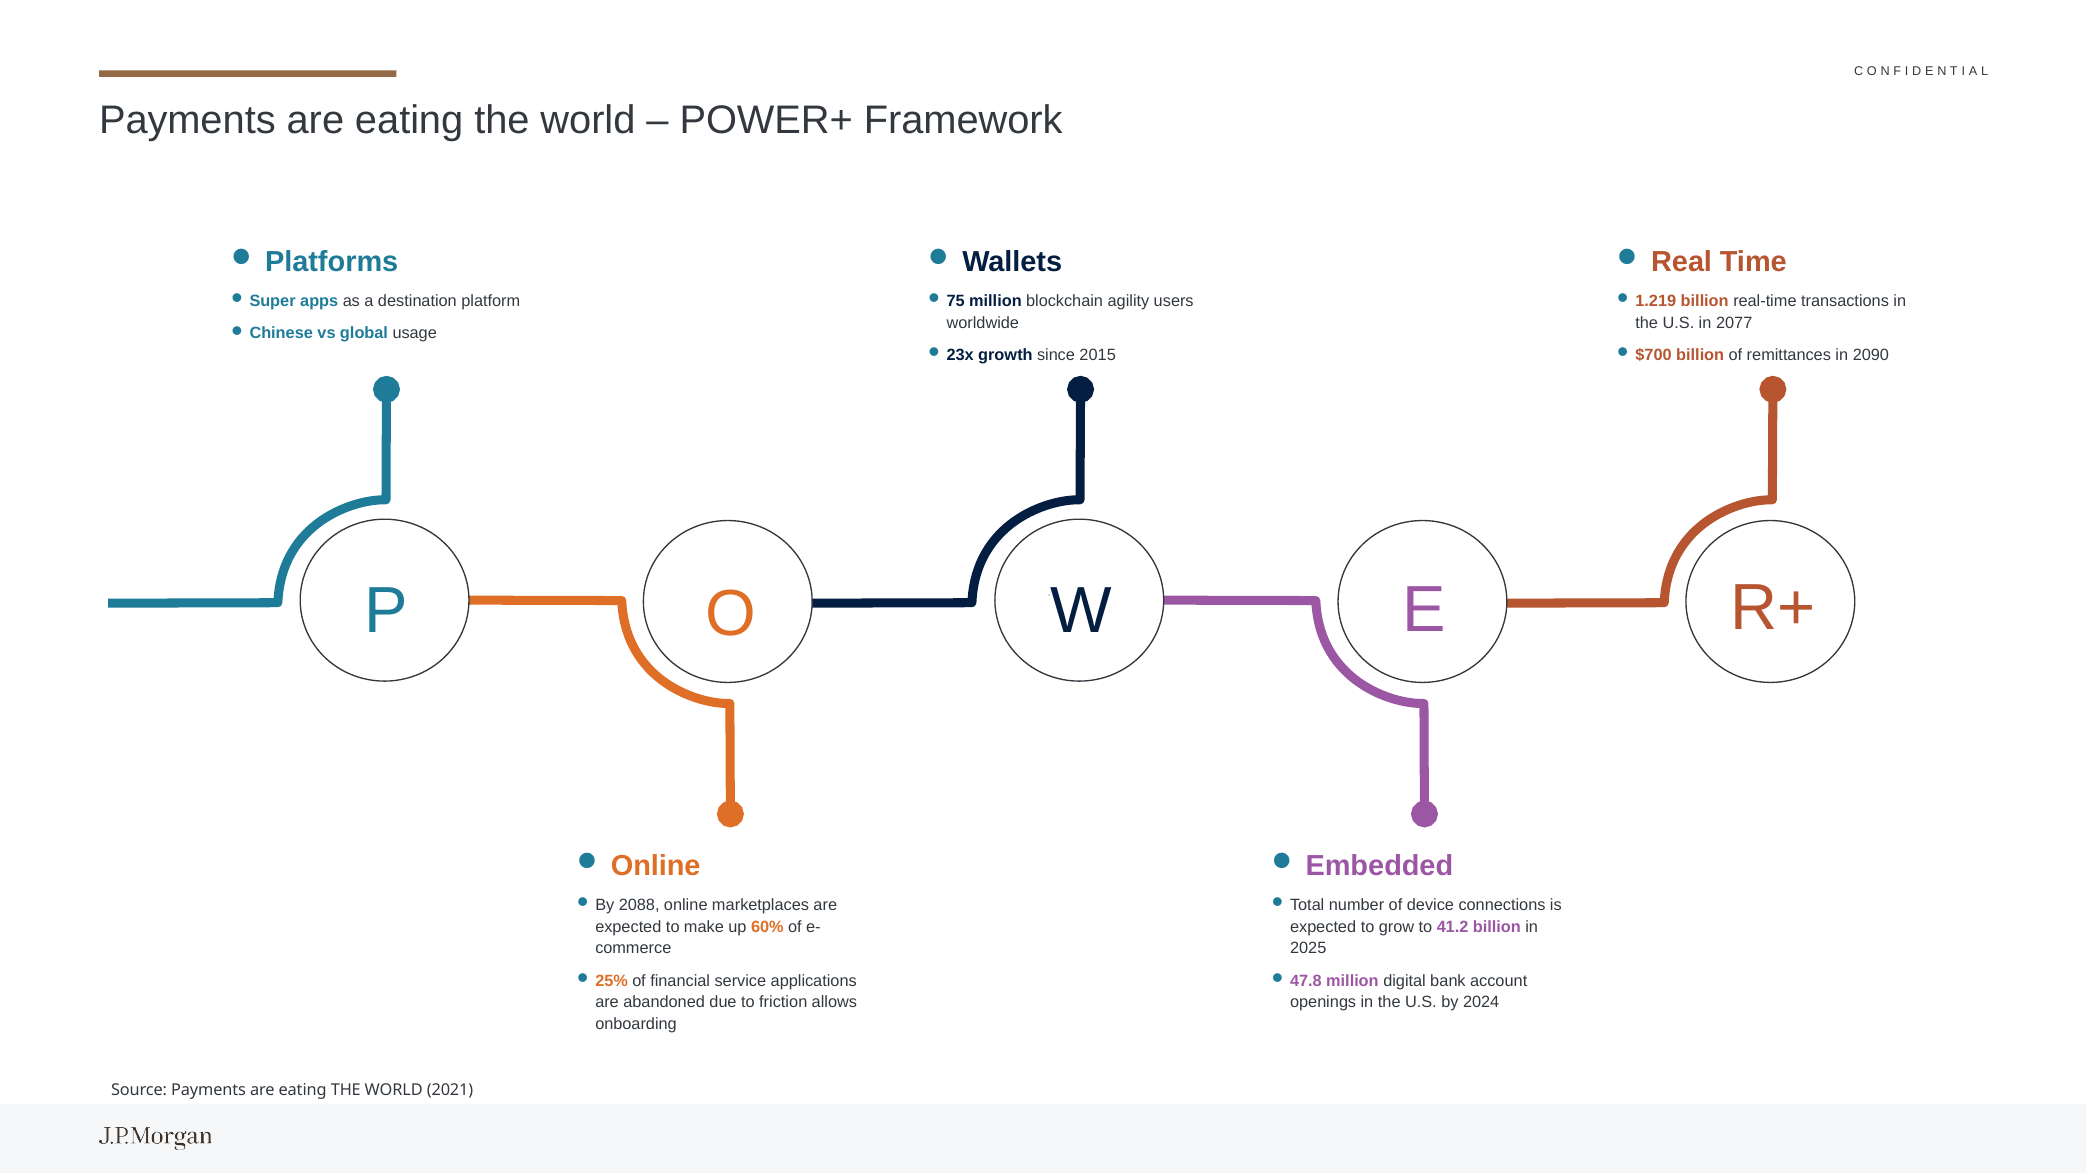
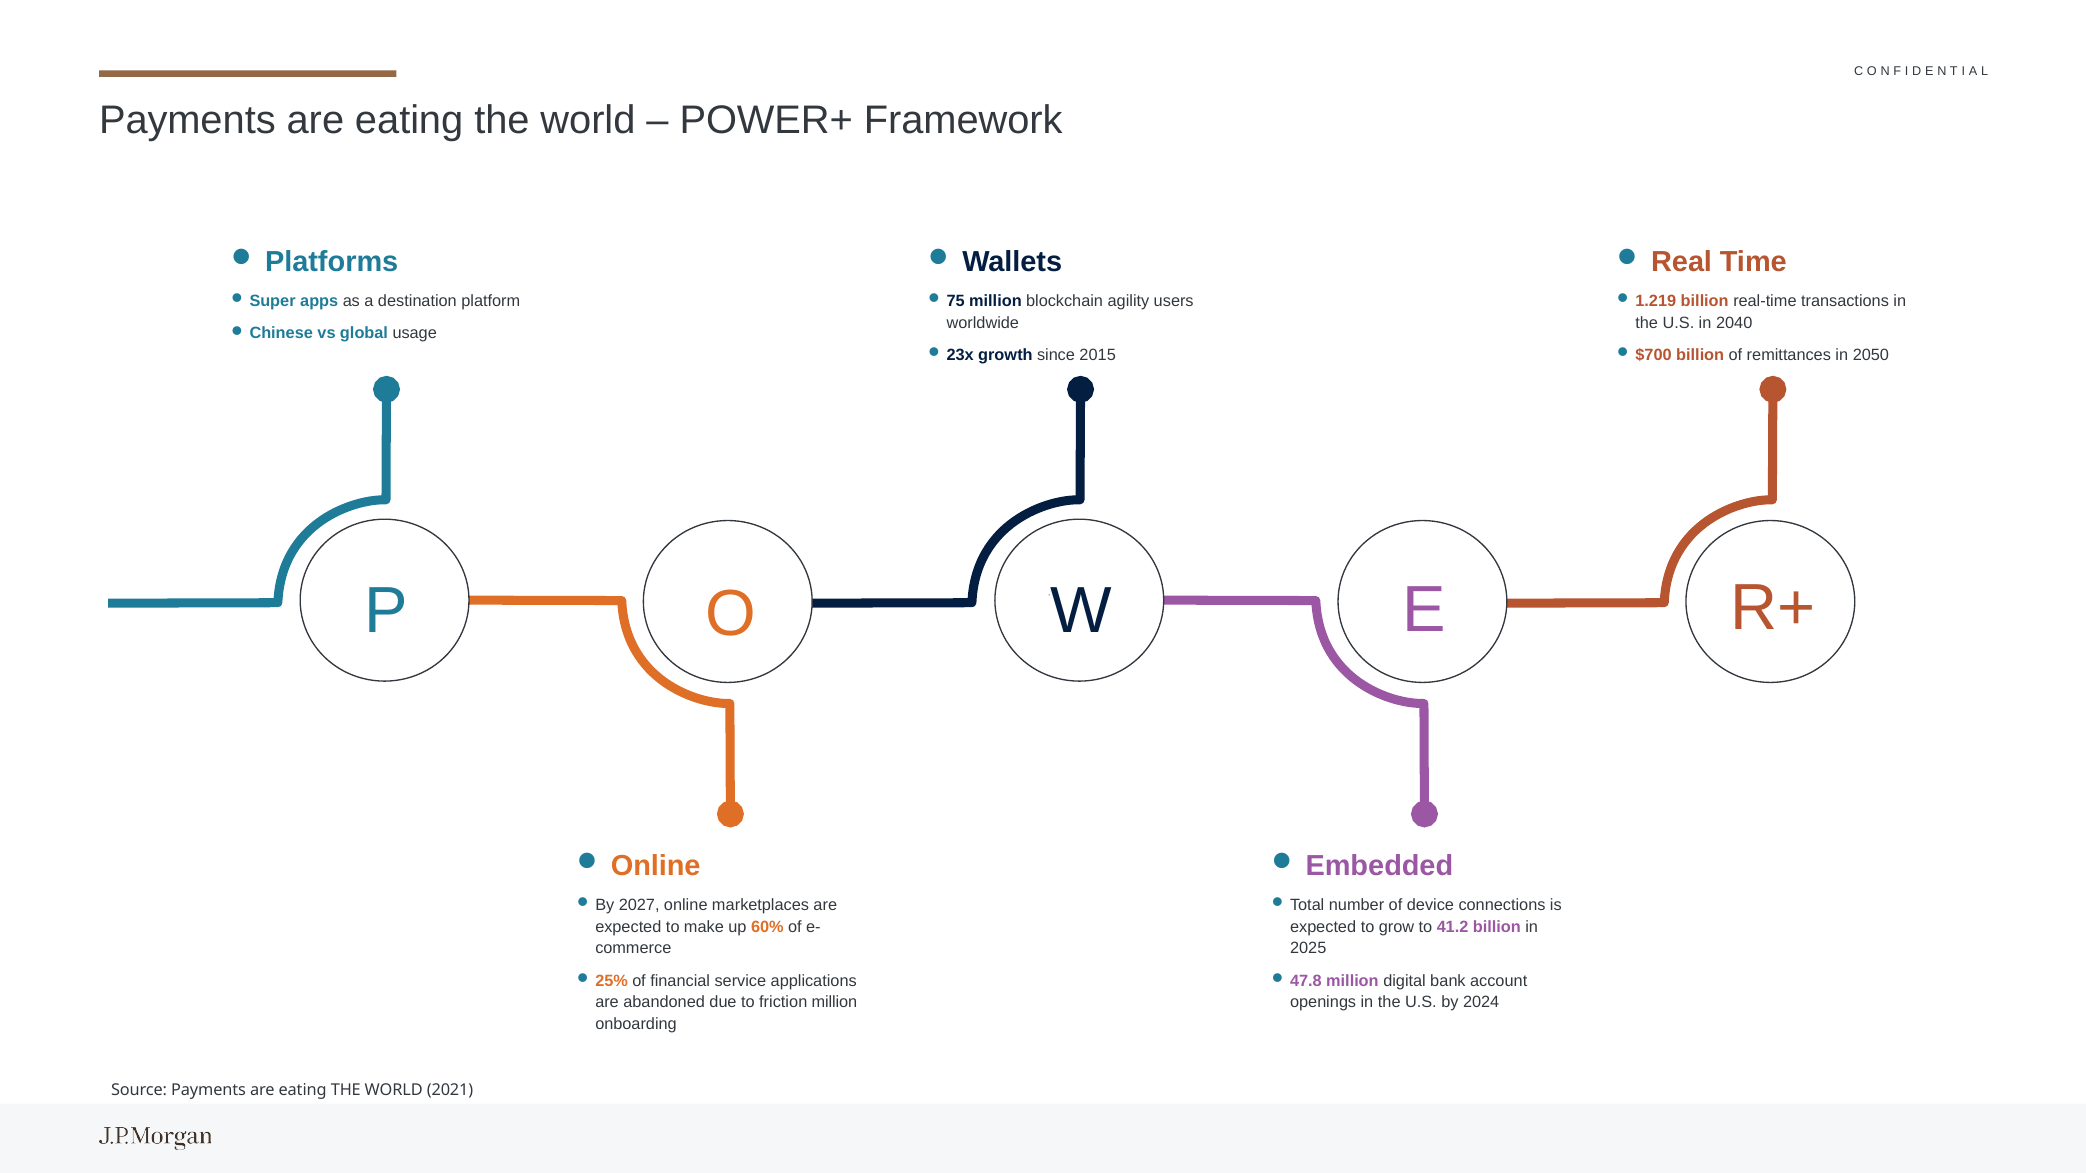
2077: 2077 -> 2040
2090: 2090 -> 2050
2088: 2088 -> 2027
friction allows: allows -> million
